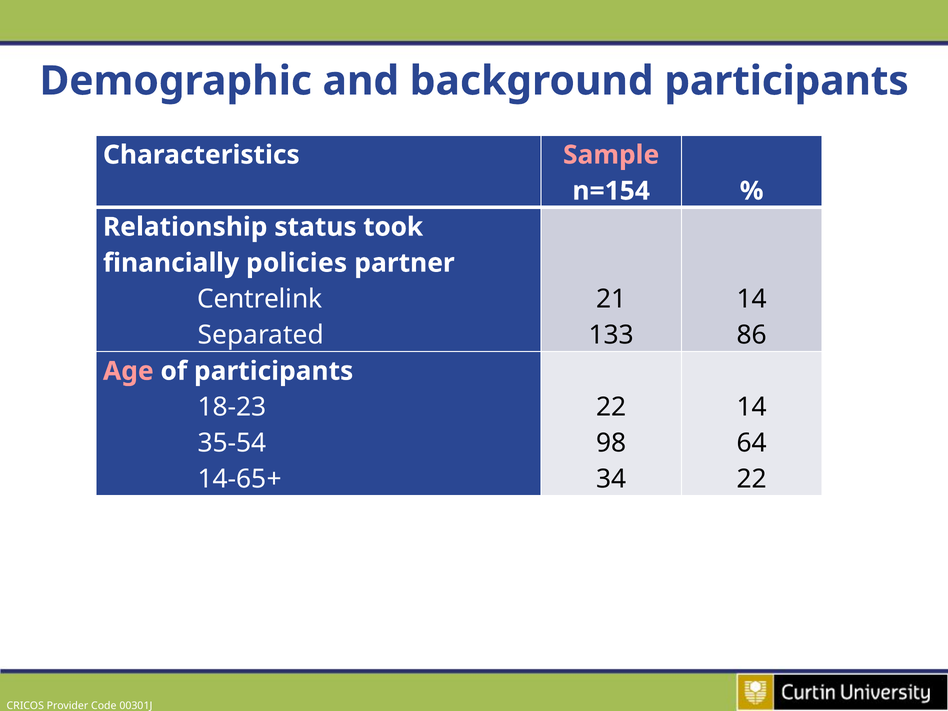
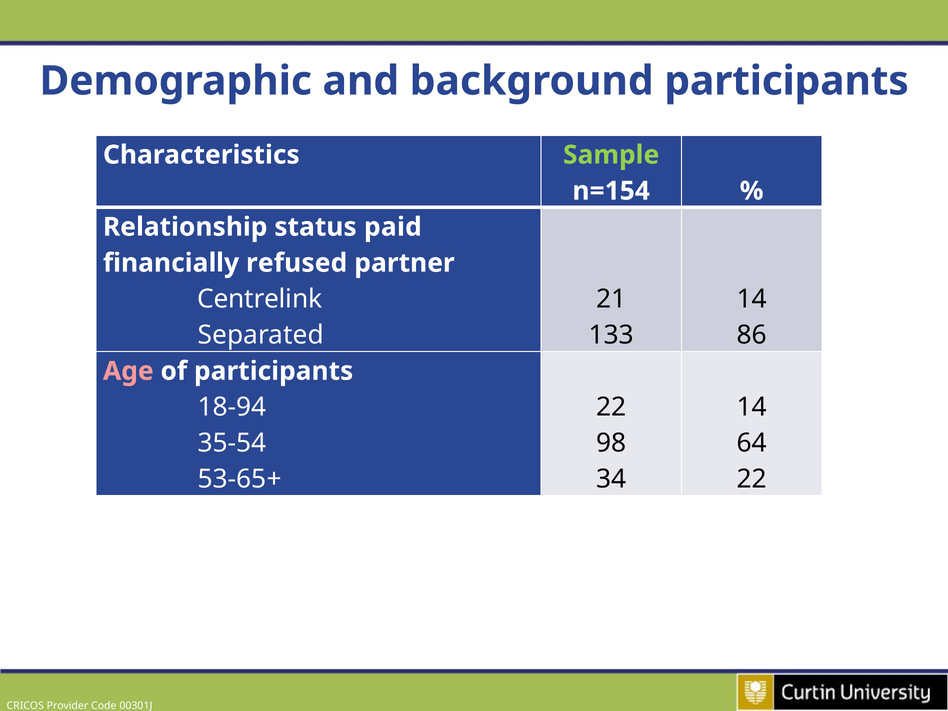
Sample colour: pink -> light green
took: took -> paid
policies: policies -> refused
18-23: 18-23 -> 18-94
14-65+: 14-65+ -> 53-65+
